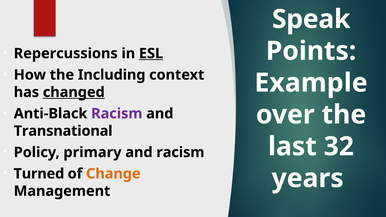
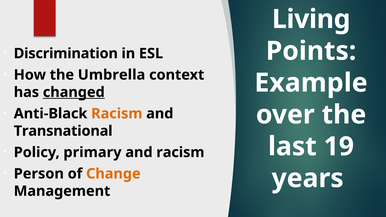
Speak: Speak -> Living
Repercussions: Repercussions -> Discrimination
ESL underline: present -> none
Including: Including -> Umbrella
Racism at (117, 114) colour: purple -> orange
32: 32 -> 19
Turned: Turned -> Person
